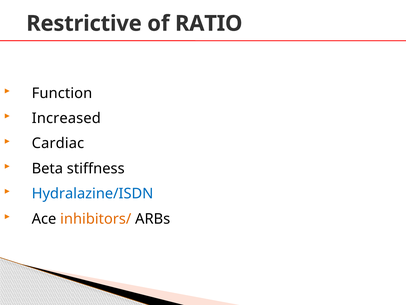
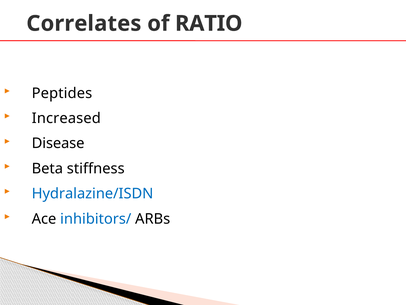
Restrictive: Restrictive -> Correlates
Function: Function -> Peptides
Cardiac: Cardiac -> Disease
inhibitors/ colour: orange -> blue
